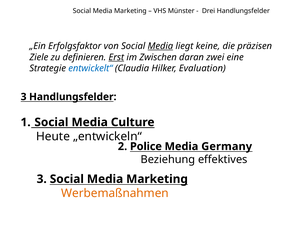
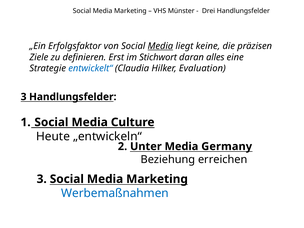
Erst underline: present -> none
Zwischen: Zwischen -> Stichwort
zwei: zwei -> alles
Police: Police -> Unter
effektives: effektives -> erreichen
Werbemaßnahmen colour: orange -> blue
